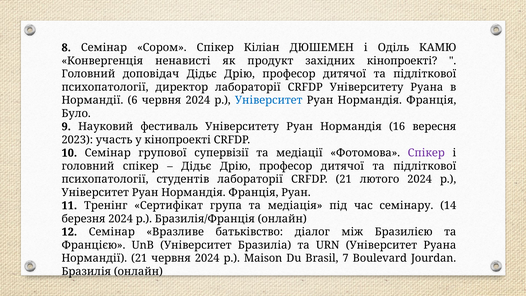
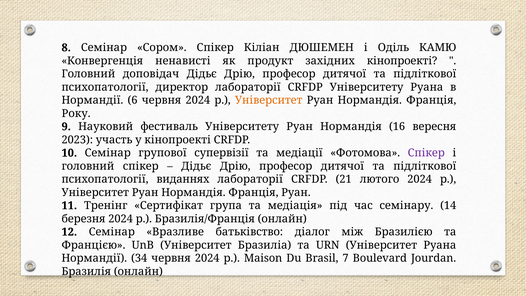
Університет at (269, 100) colour: blue -> orange
Було: Було -> Року
студентів: студентів -> виданнях
Нормандії 21: 21 -> 34
